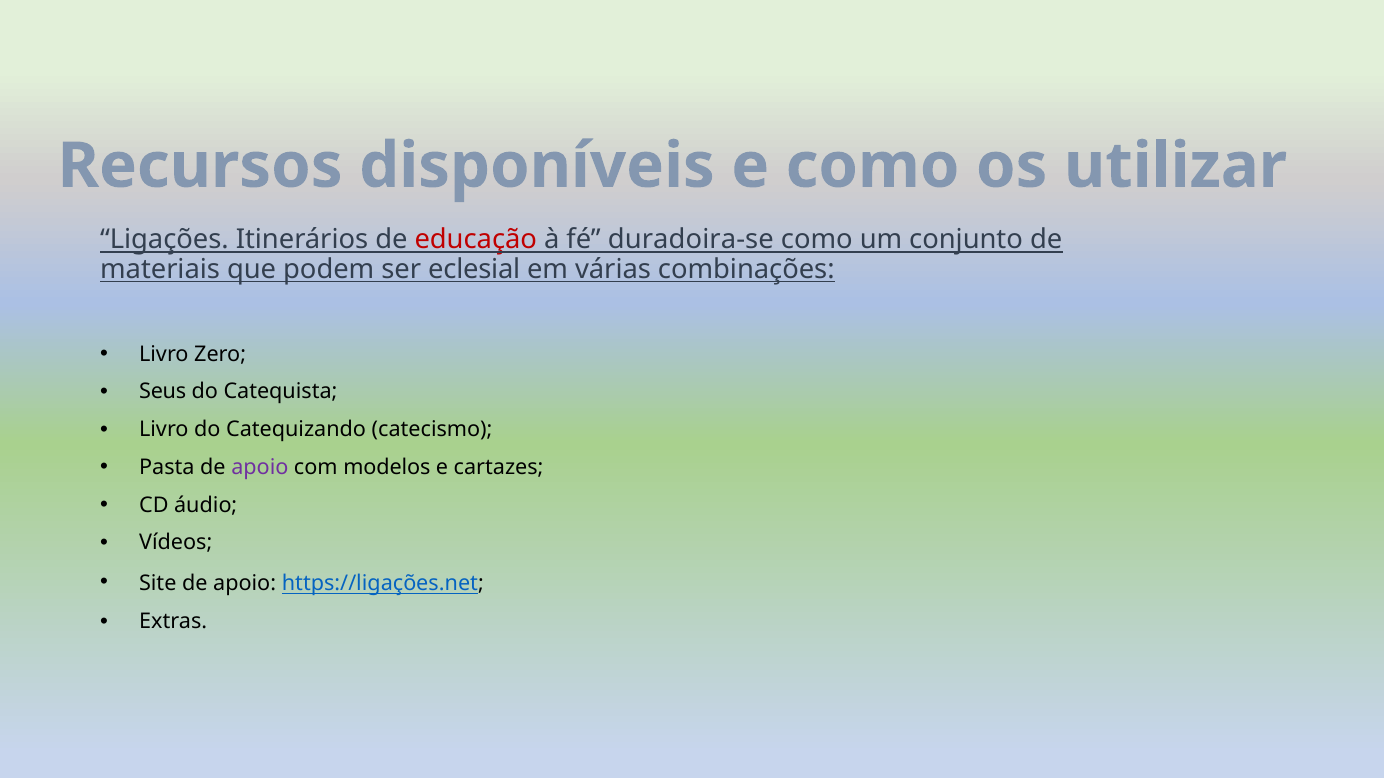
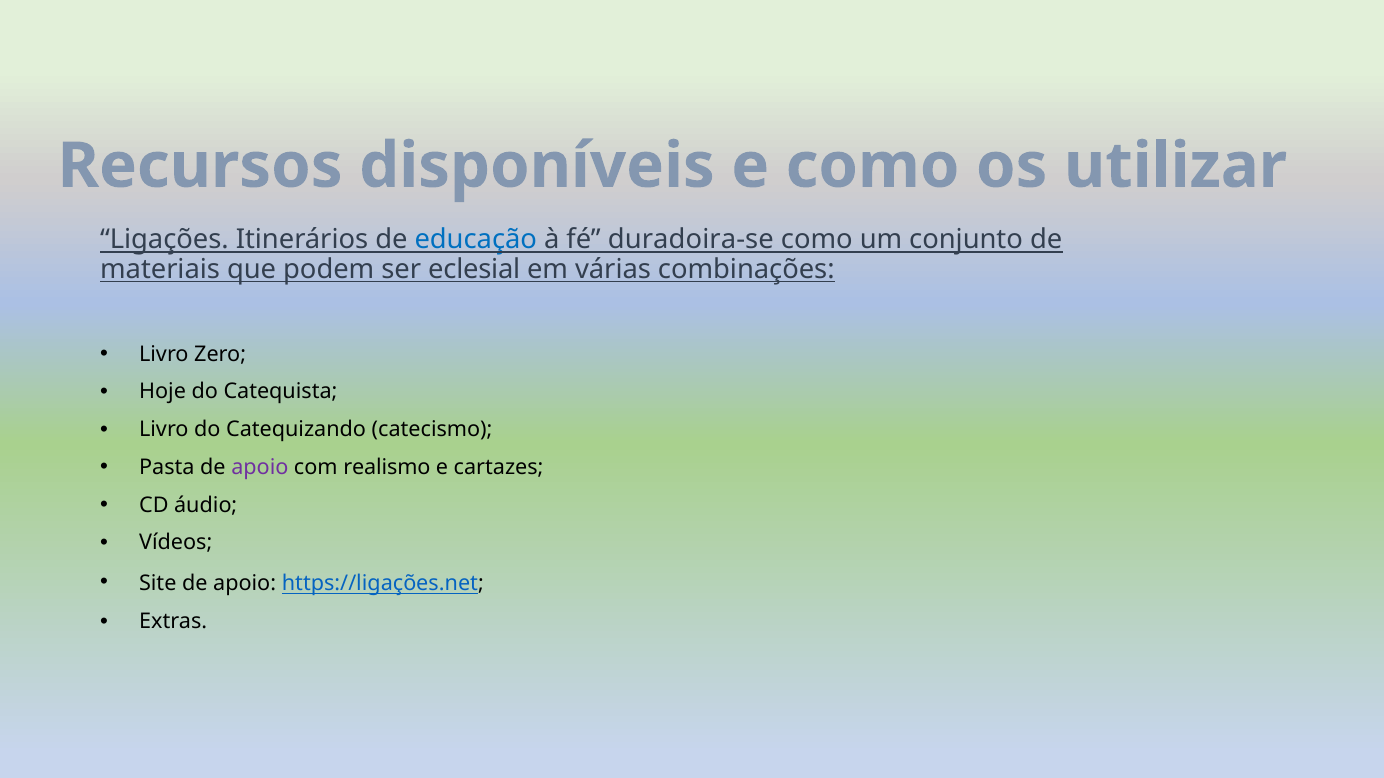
educação colour: red -> blue
Seus: Seus -> Hoje
modelos: modelos -> realismo
